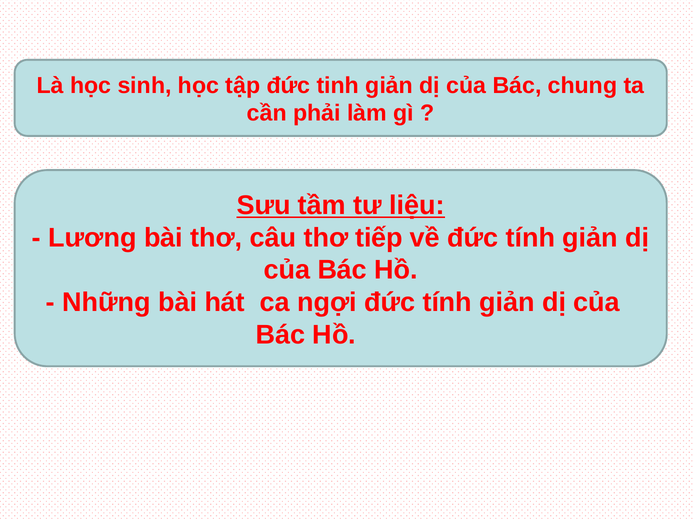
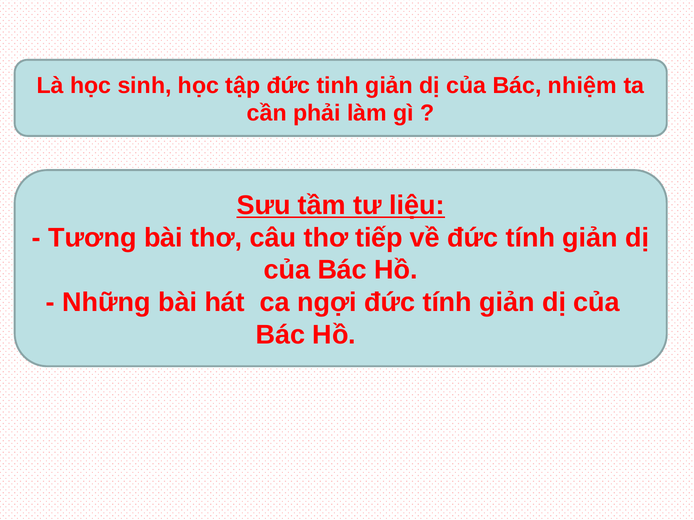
chung: chung -> nhiệm
Lương: Lương -> Tương
